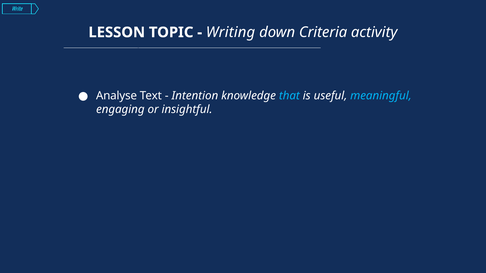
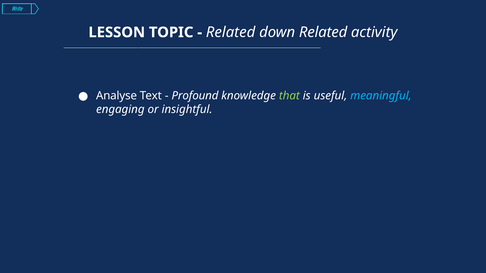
Writing at (231, 32): Writing -> Related
down Criteria: Criteria -> Related
Intention: Intention -> Profound
that colour: light blue -> light green
